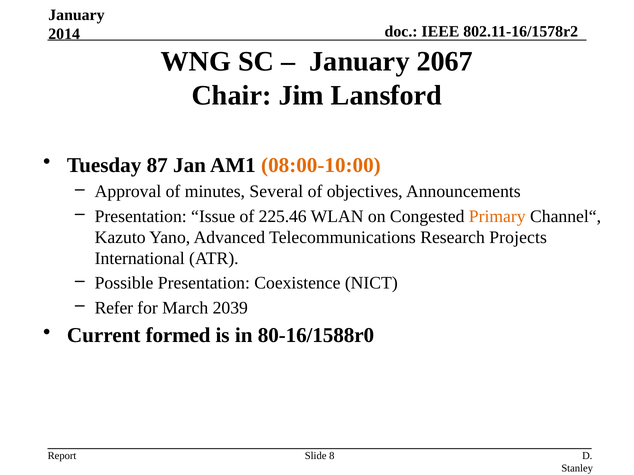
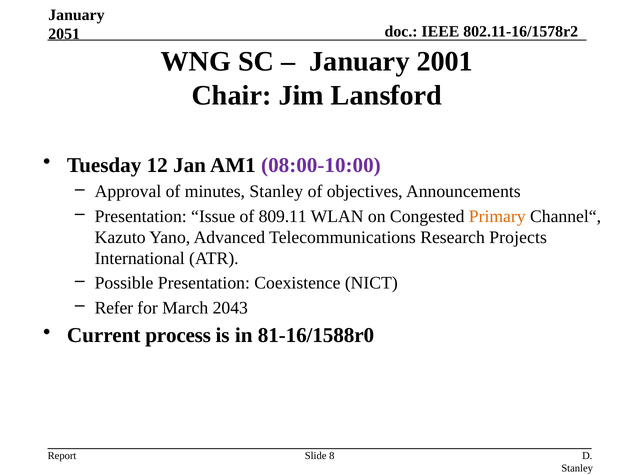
2014: 2014 -> 2051
2067: 2067 -> 2001
87: 87 -> 12
08:00-10:00 colour: orange -> purple
minutes Several: Several -> Stanley
225.46: 225.46 -> 809.11
2039: 2039 -> 2043
formed: formed -> process
80-16/1588r0: 80-16/1588r0 -> 81-16/1588r0
